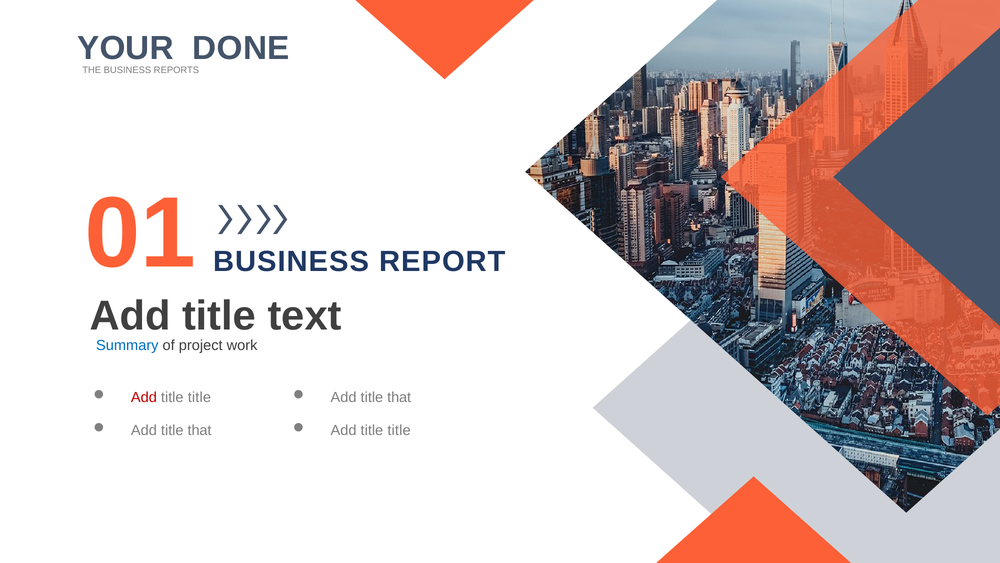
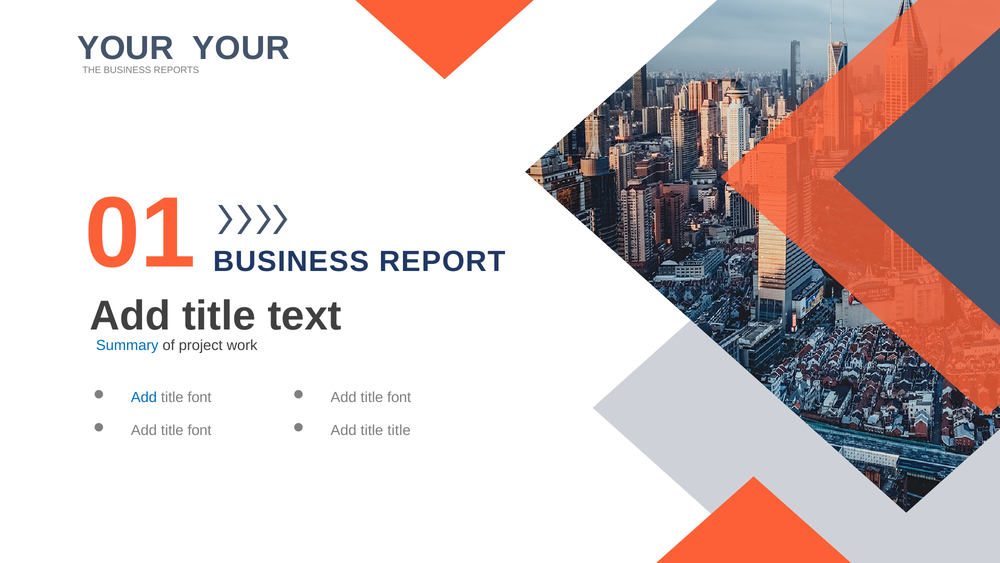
YOUR DONE: DONE -> YOUR
Add at (144, 397) colour: red -> blue
title at (199, 397): title -> font
that at (399, 397): that -> font
that at (200, 430): that -> font
